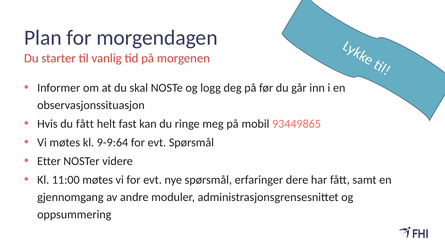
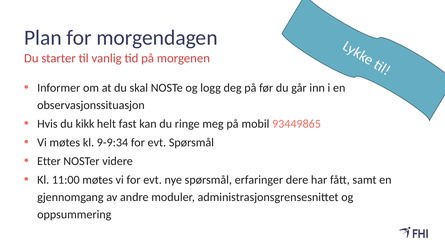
du fått: fått -> kikk
9-9:64: 9-9:64 -> 9-9:34
